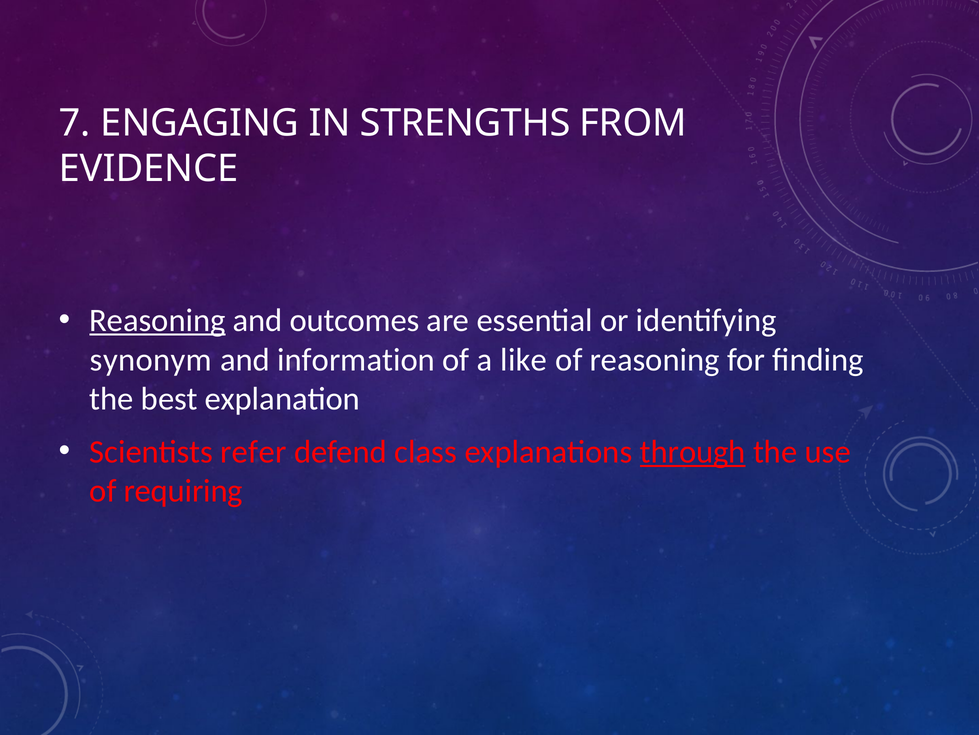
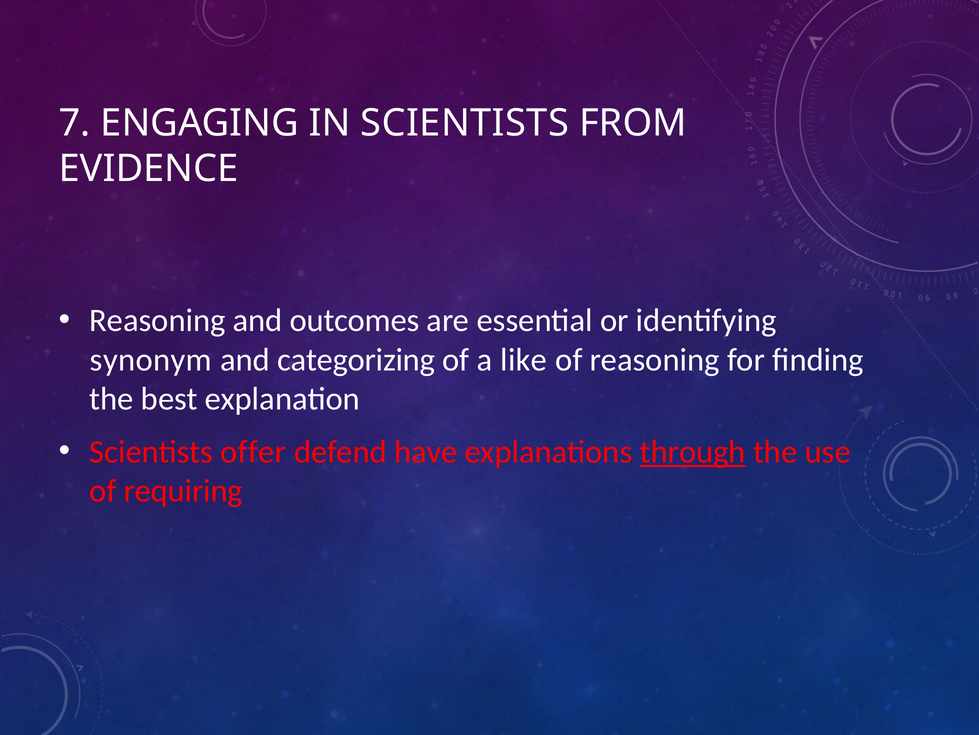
IN STRENGTHS: STRENGTHS -> SCIENTISTS
Reasoning at (157, 320) underline: present -> none
information: information -> categorizing
refer: refer -> offer
class: class -> have
